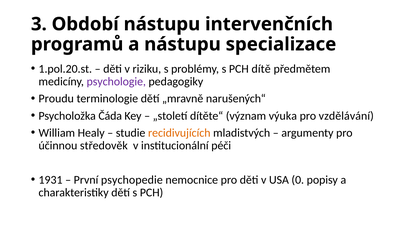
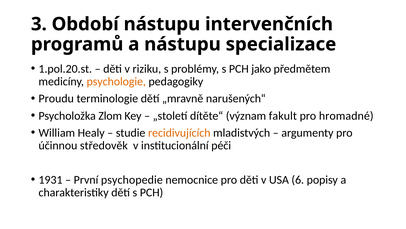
dítě: dítě -> jako
psychologie colour: purple -> orange
Čáda: Čáda -> Zlom
výuka: výuka -> fakult
vzdělávání: vzdělávání -> hromadné
0: 0 -> 6
